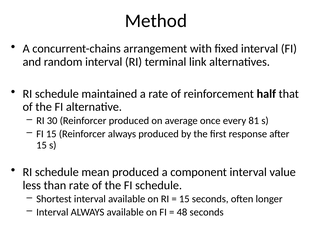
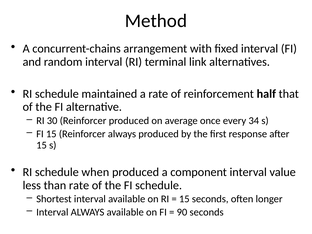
81: 81 -> 34
mean: mean -> when
48: 48 -> 90
